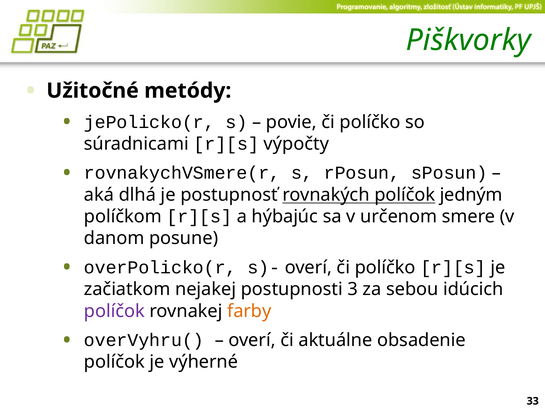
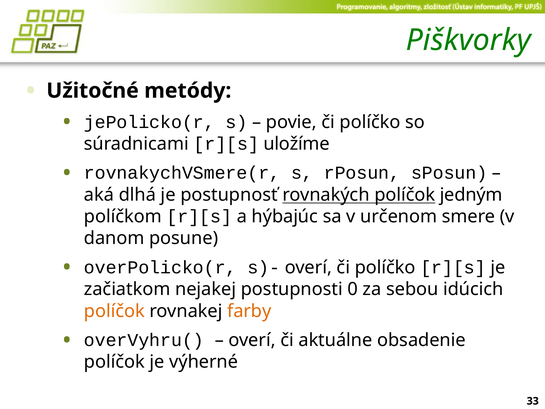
výpočty: výpočty -> uložíme
3: 3 -> 0
políčok at (114, 311) colour: purple -> orange
